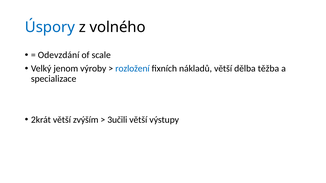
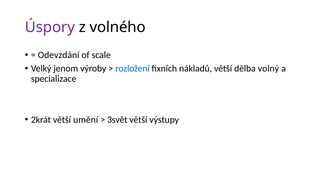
Úspory colour: blue -> purple
těžba: těžba -> volný
zvýším: zvýším -> umění
3učili: 3učili -> 3svět
